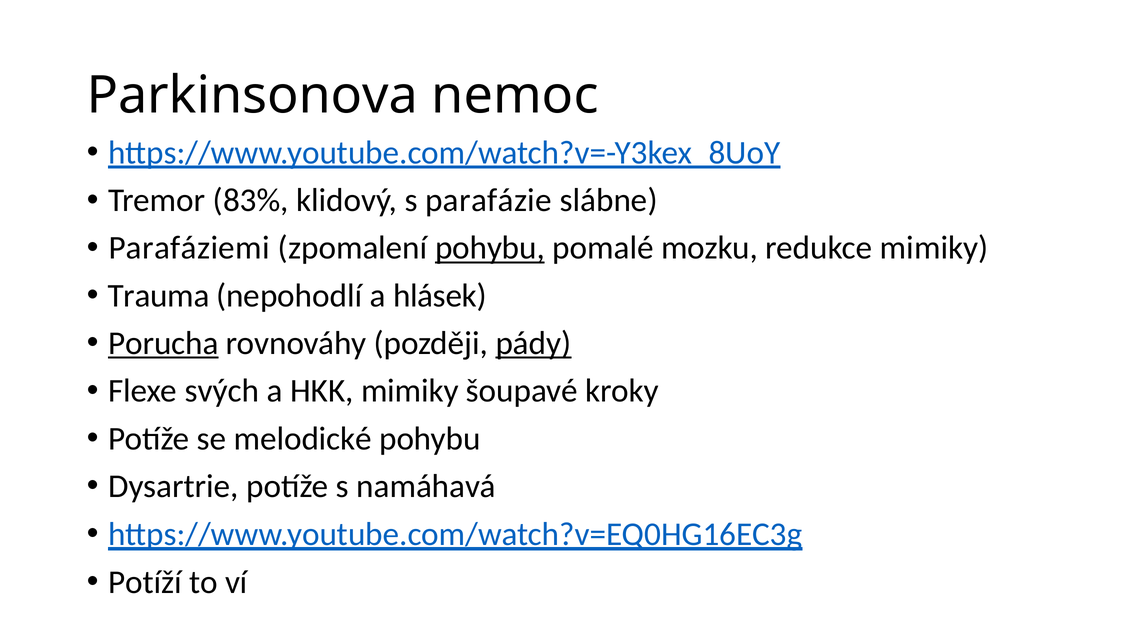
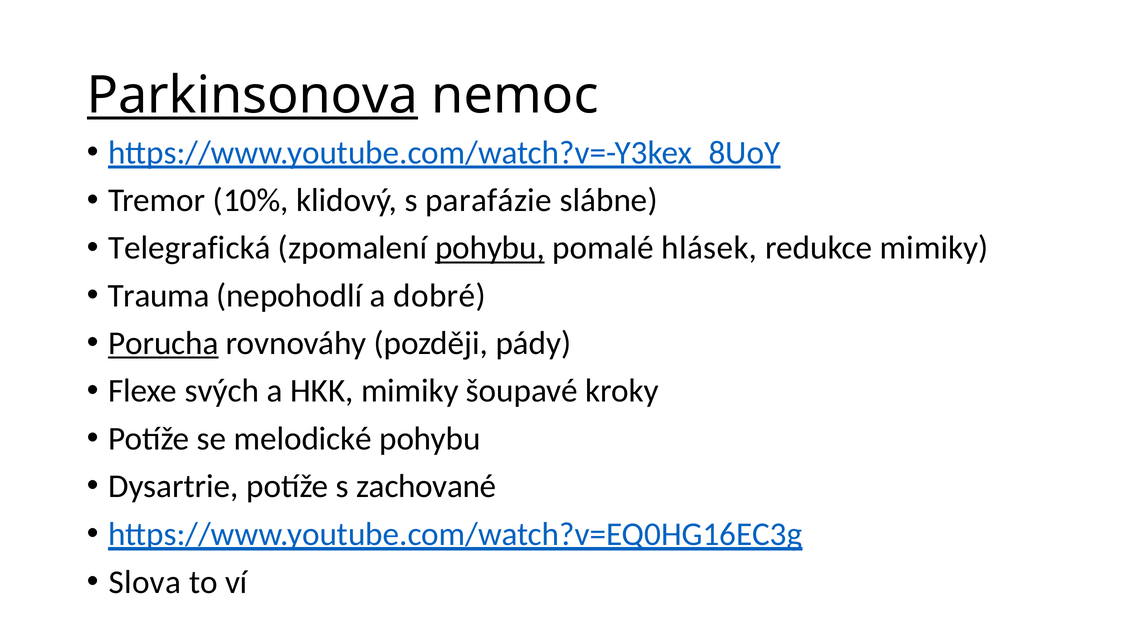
Parkinsonova underline: none -> present
83%: 83% -> 10%
Parafáziemi: Parafáziemi -> Telegrafická
mozku: mozku -> hlásek
hlásek: hlásek -> dobré
pády underline: present -> none
namáhavá: namáhavá -> zachované
Potíží: Potíží -> Slova
